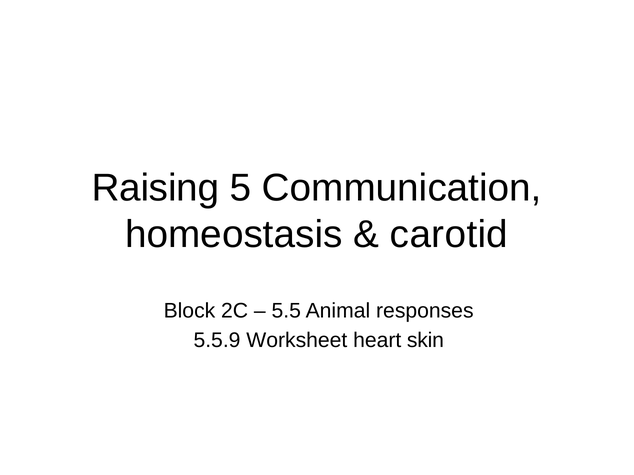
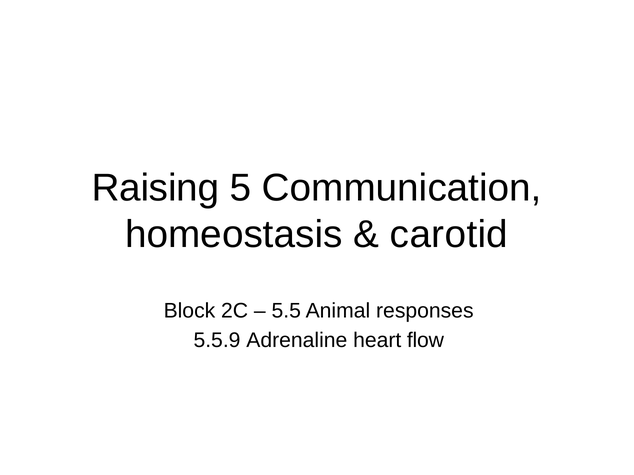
Worksheet: Worksheet -> Adrenaline
skin: skin -> flow
